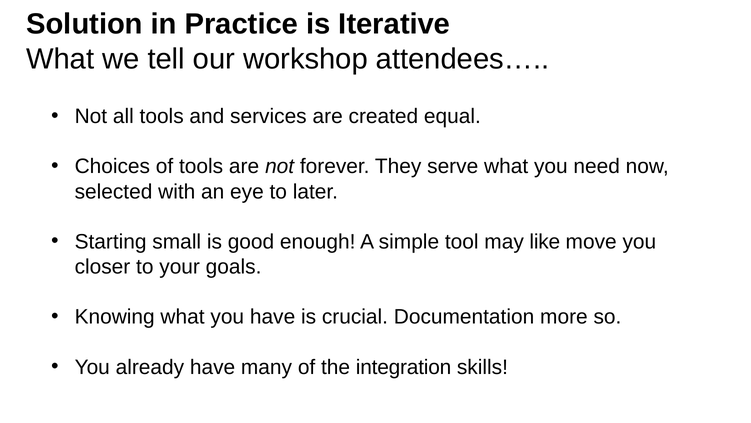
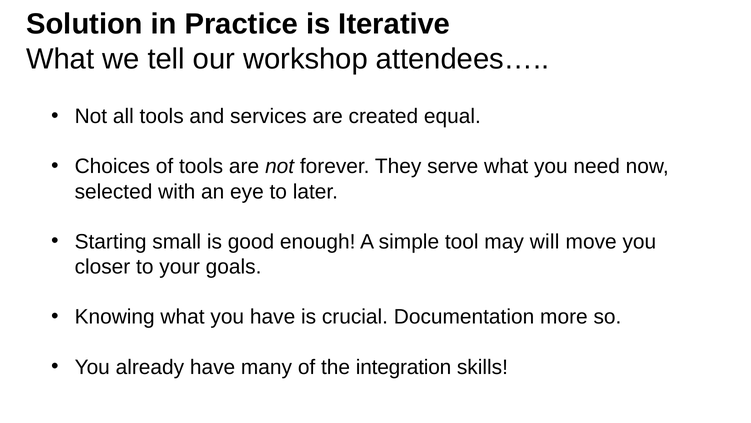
like: like -> will
